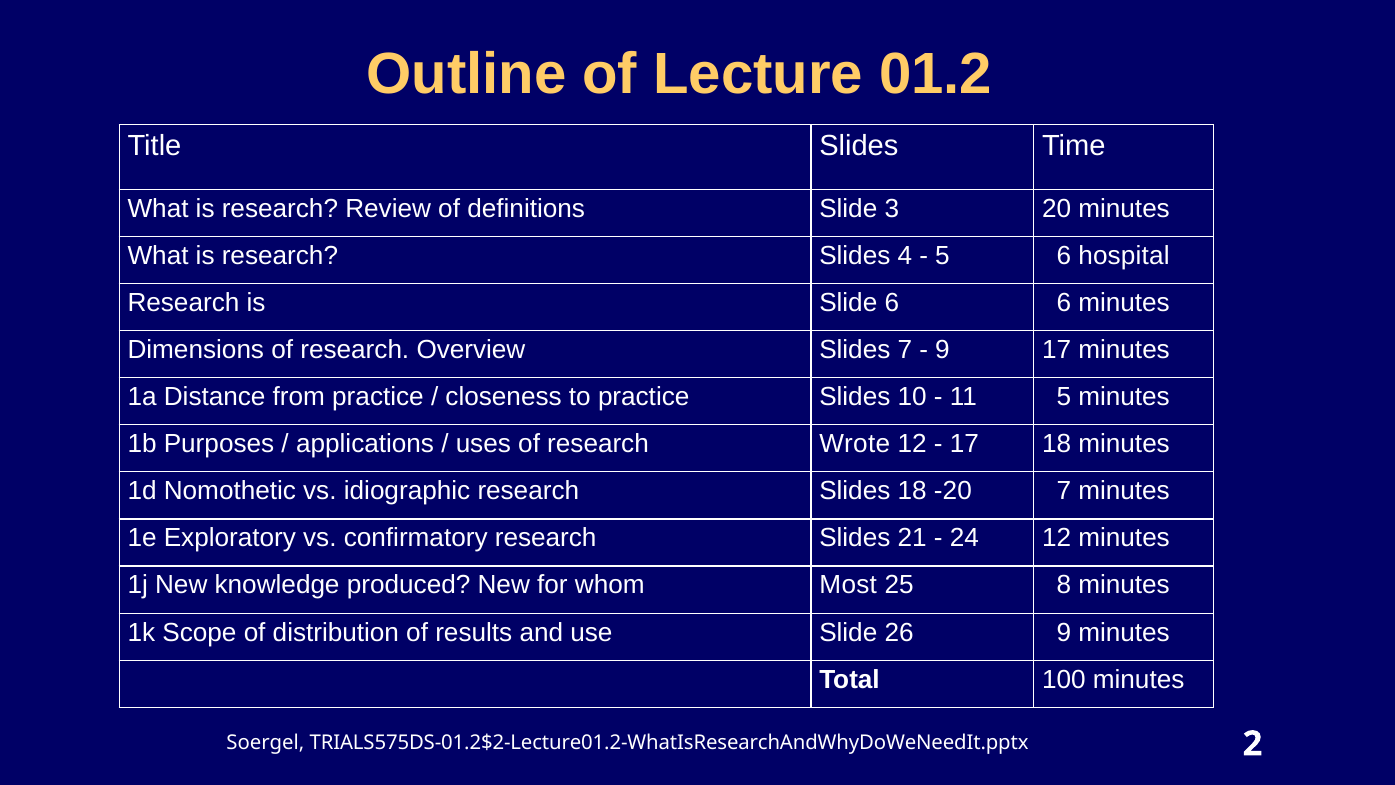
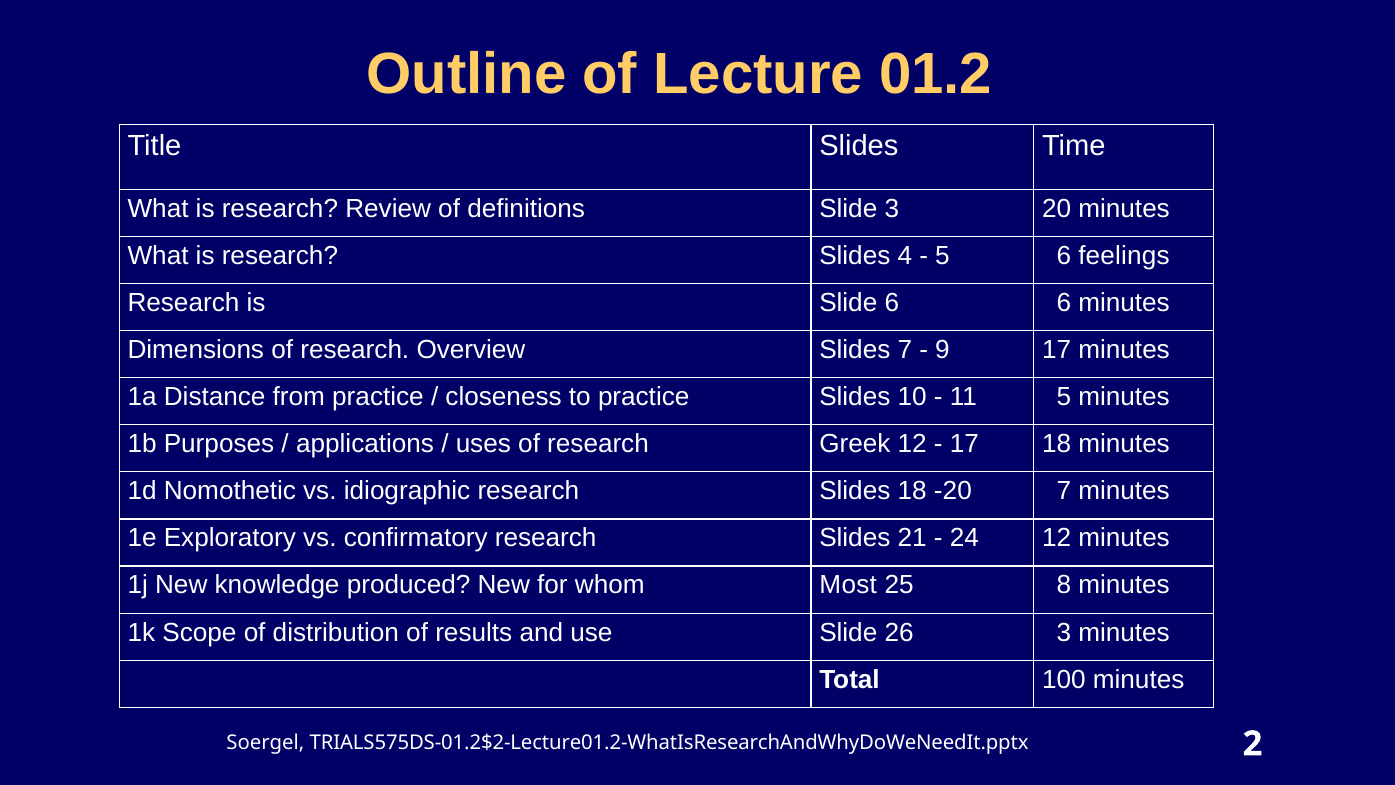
hospital: hospital -> feelings
Wrote: Wrote -> Greek
26 9: 9 -> 3
